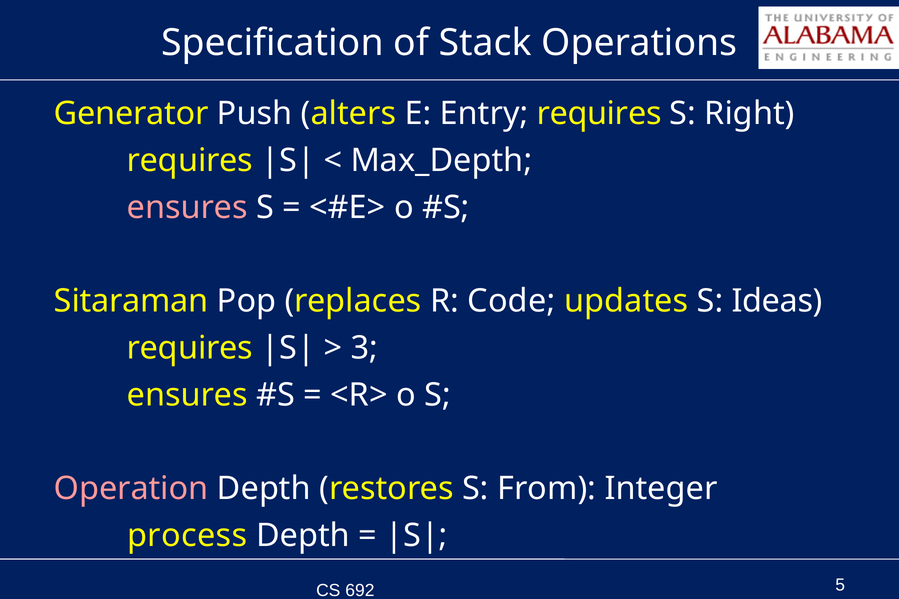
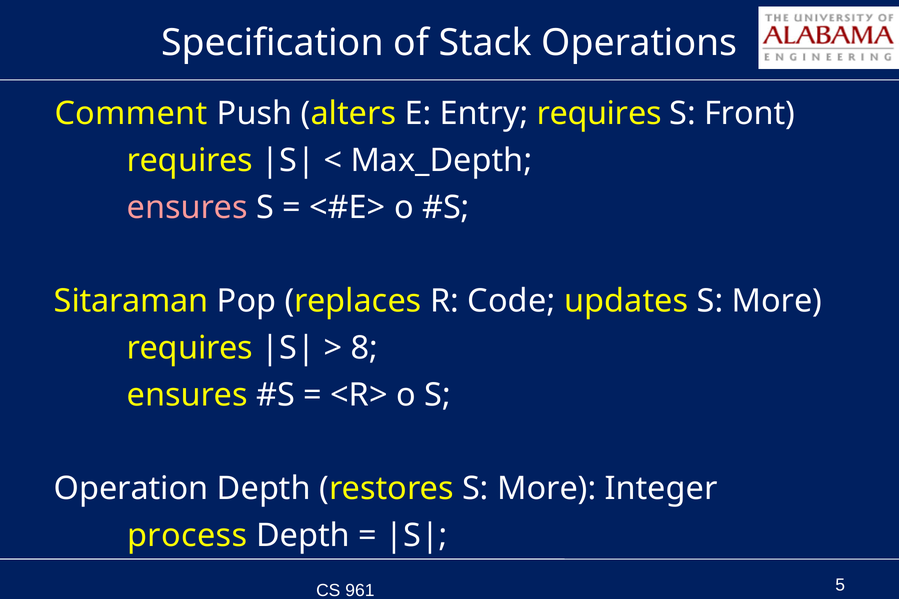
Generator: Generator -> Comment
Right: Right -> Front
updates S Ideas: Ideas -> More
3: 3 -> 8
Operation colour: pink -> white
restores S From: From -> More
692: 692 -> 961
